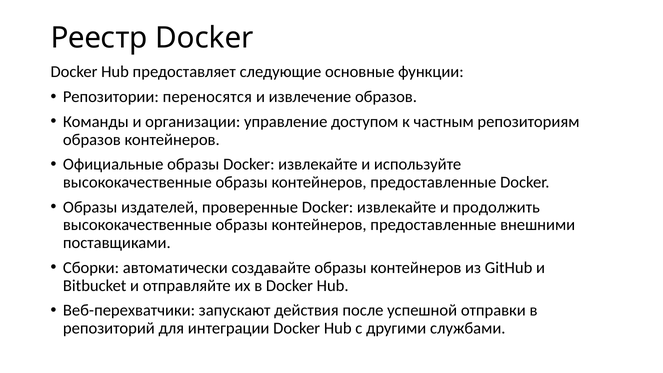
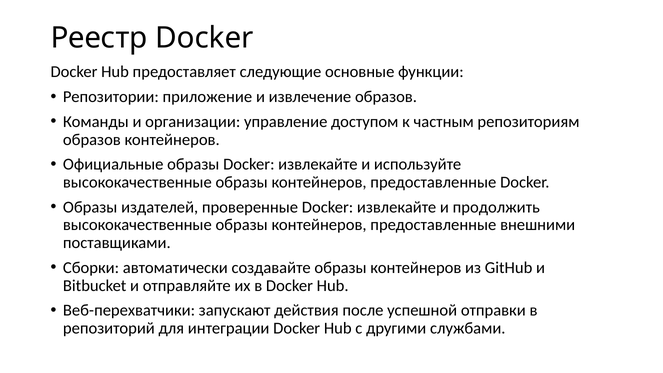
переносятся: переносятся -> приложение
